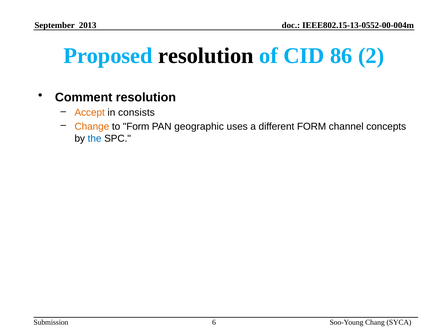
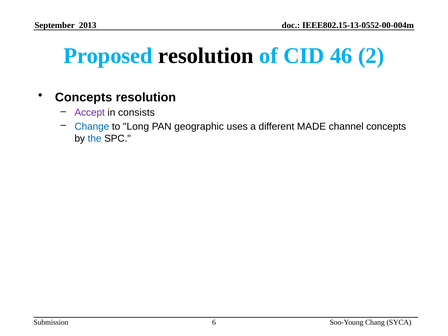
86: 86 -> 46
Comment at (84, 97): Comment -> Concepts
Accept colour: orange -> purple
Change colour: orange -> blue
to Form: Form -> Long
different FORM: FORM -> MADE
